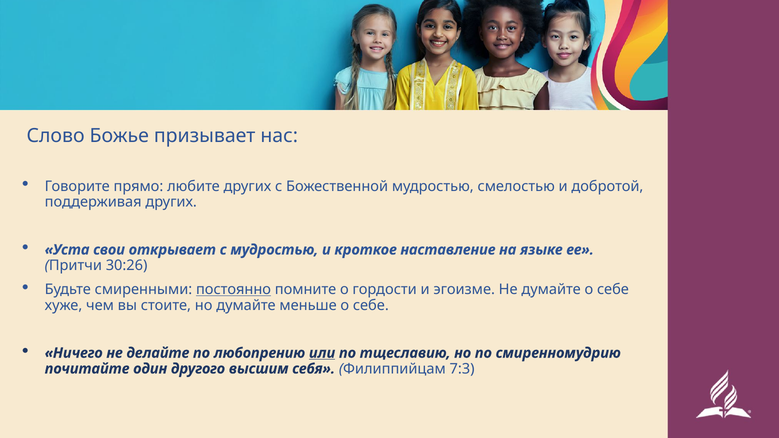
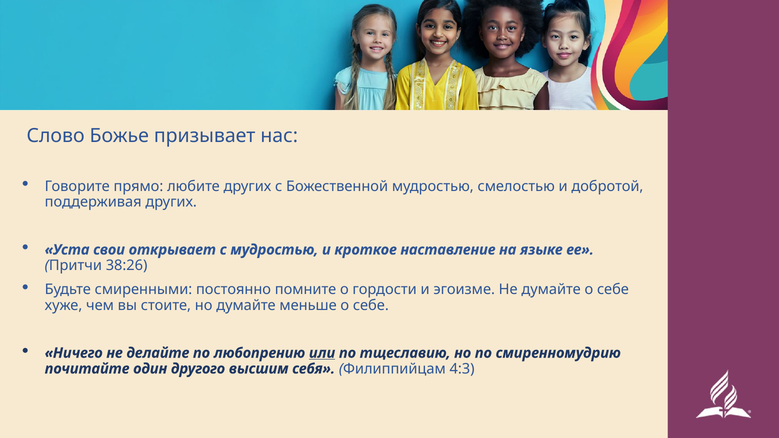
30:26: 30:26 -> 38:26
постоянно underline: present -> none
7:3: 7:3 -> 4:3
